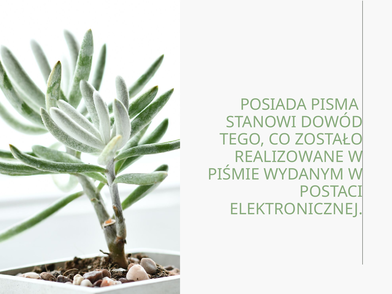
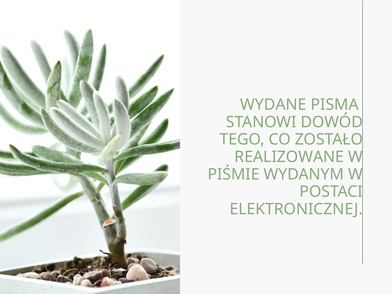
POSIADA: POSIADA -> WYDANE
